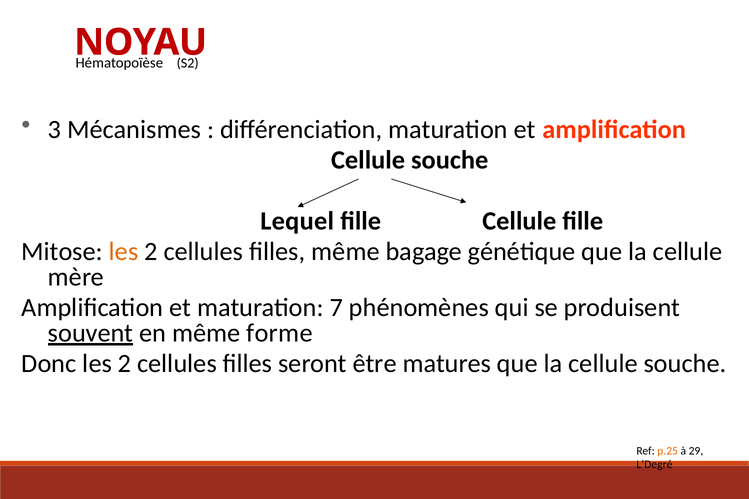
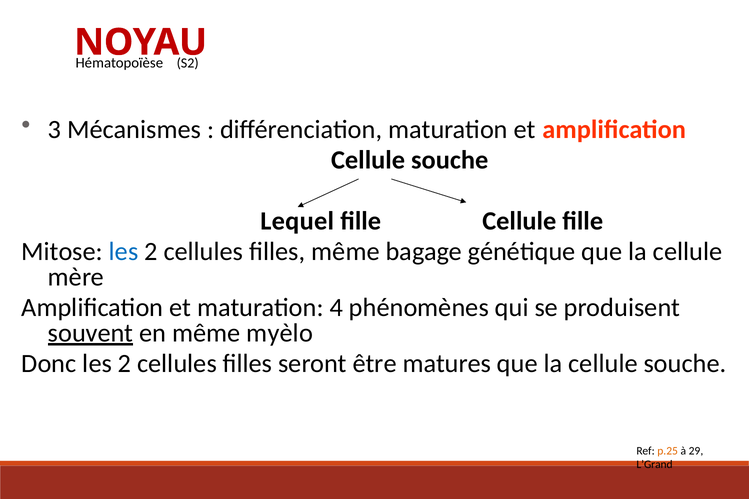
les at (124, 252) colour: orange -> blue
7: 7 -> 4
forme: forme -> myèlo
L’Degré: L’Degré -> L’Grand
